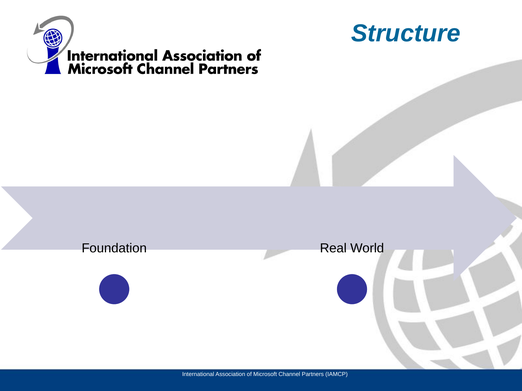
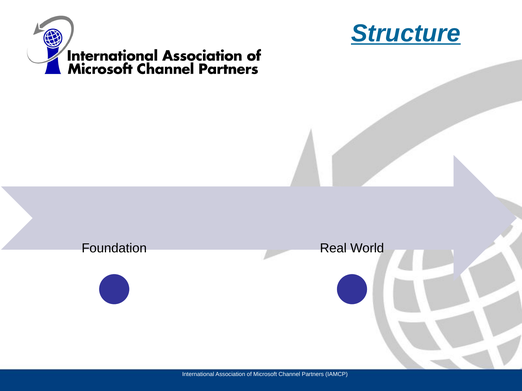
Structure underline: none -> present
